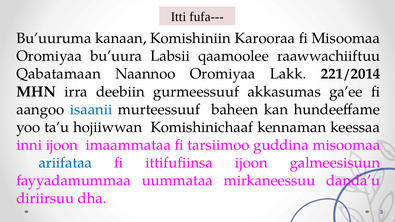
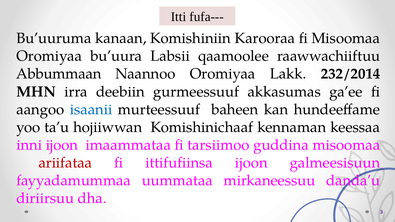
Qabatamaan: Qabatamaan -> Abbummaan
221/2014: 221/2014 -> 232/2014
ariifataa colour: blue -> red
